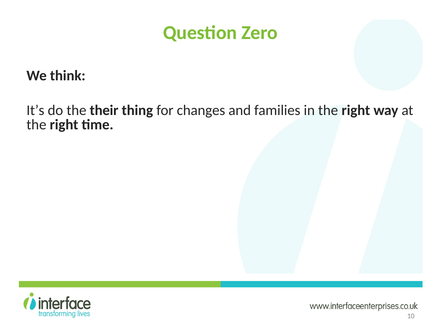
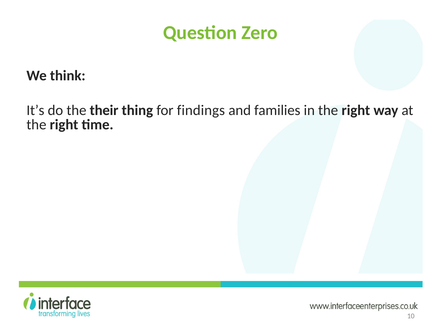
changes: changes -> findings
